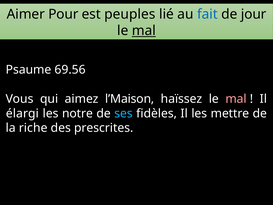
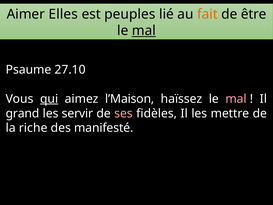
Pour: Pour -> Elles
fait colour: blue -> orange
jour: jour -> être
69.56: 69.56 -> 27.10
qui underline: none -> present
élargi: élargi -> grand
notre: notre -> servir
ses colour: light blue -> pink
prescrites: prescrites -> manifesté
